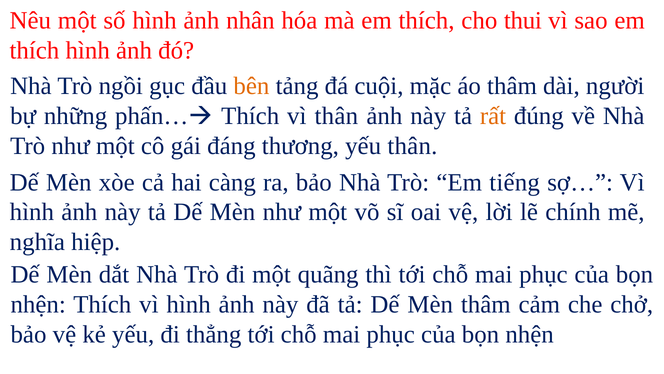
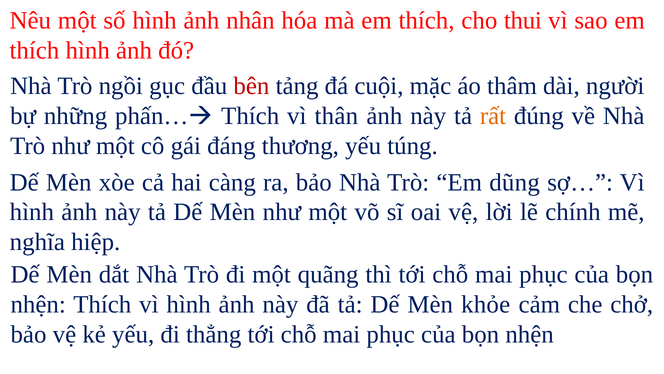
bên colour: orange -> red
yếu thân: thân -> túng
tiếng: tiếng -> dũng
Mèn thâm: thâm -> khỏe
